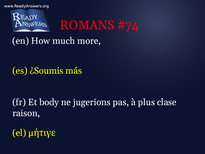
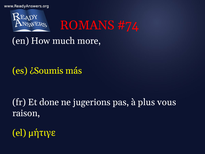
body: body -> done
clase: clase -> vous
